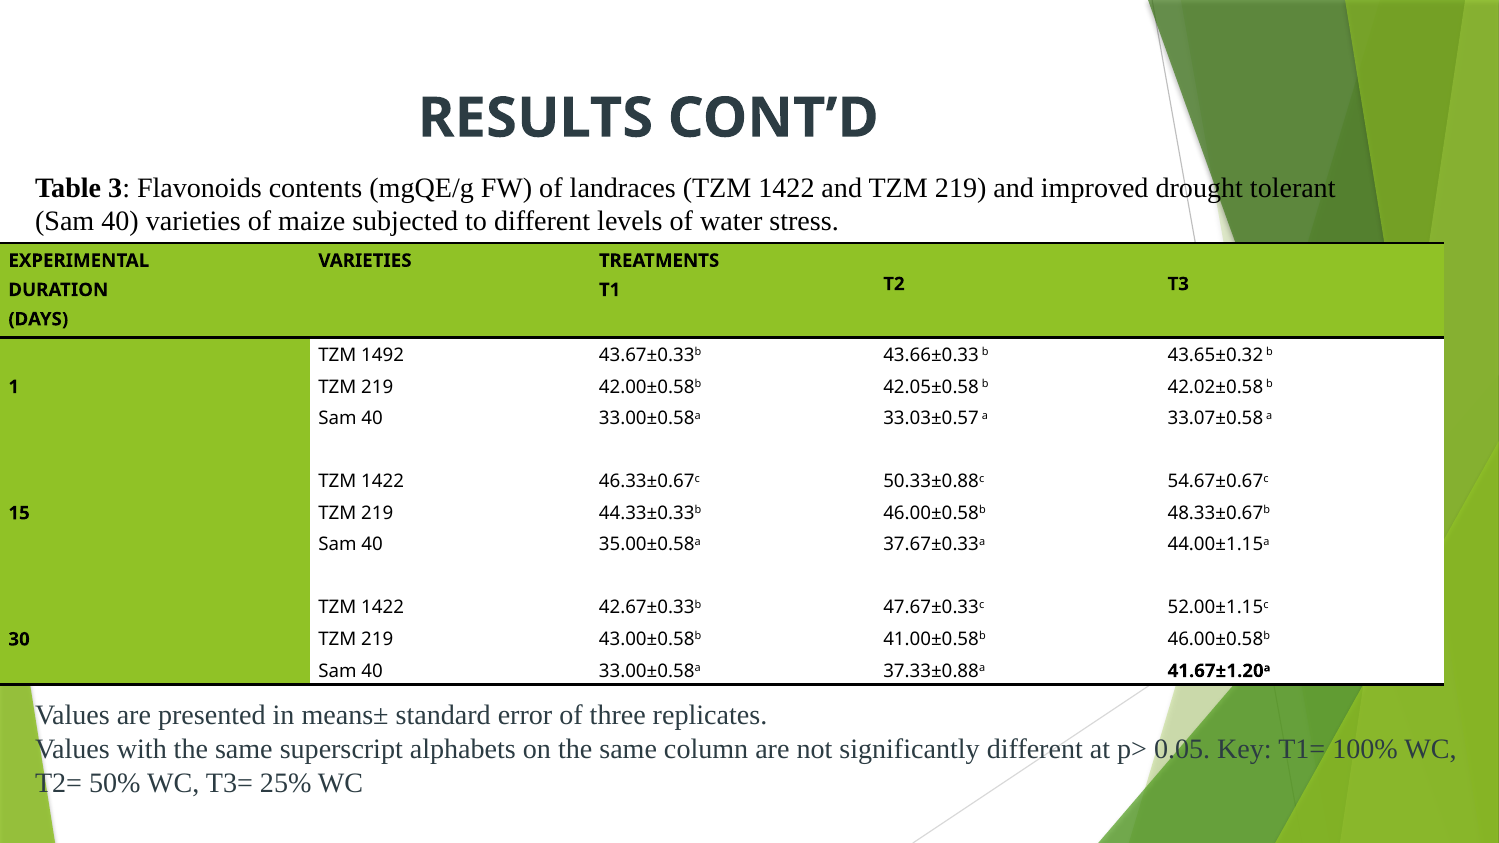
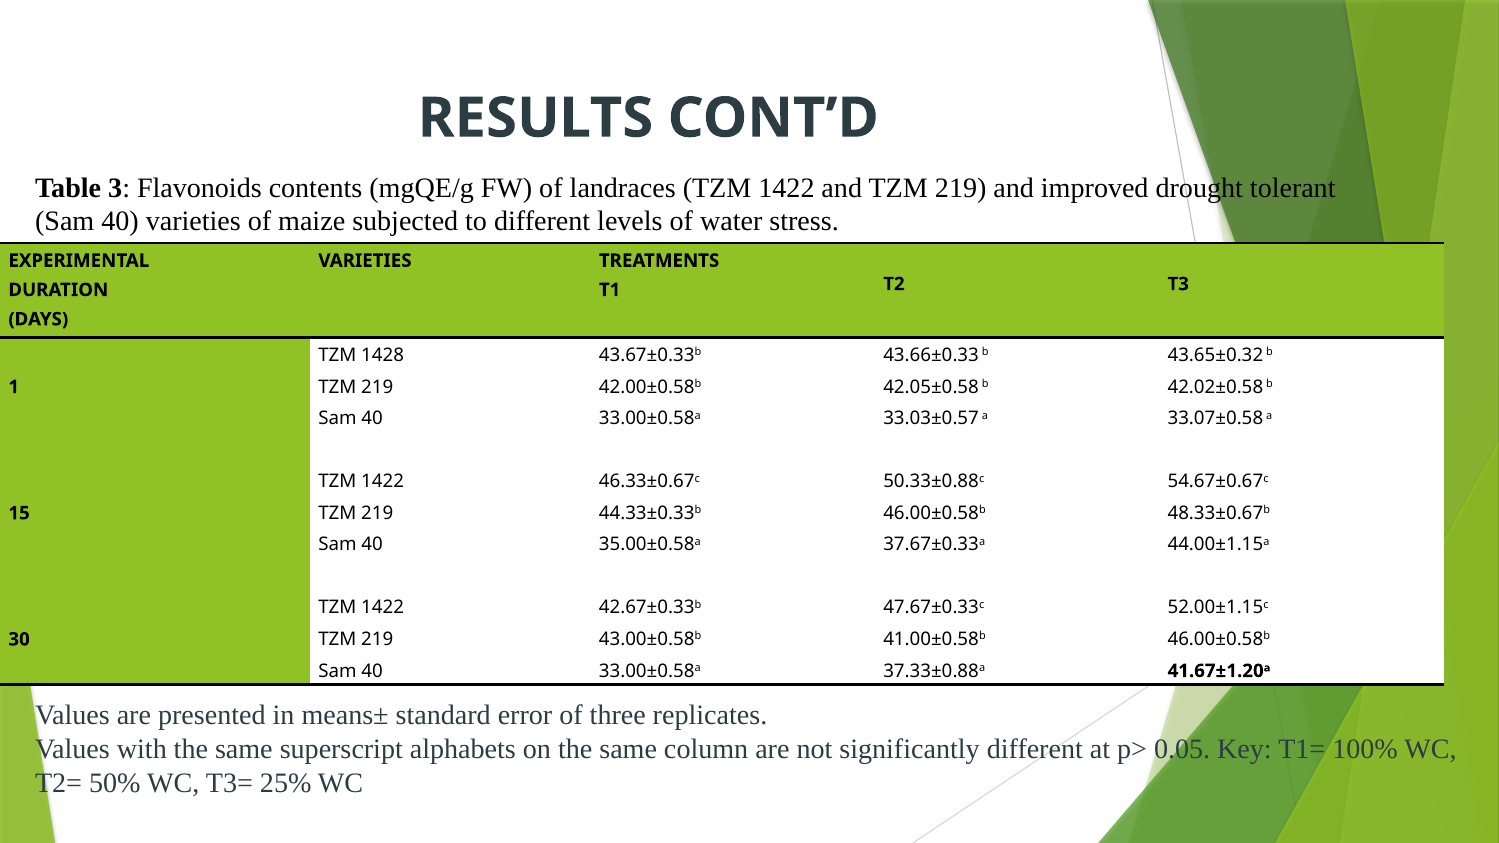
1492: 1492 -> 1428
